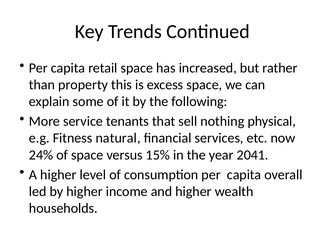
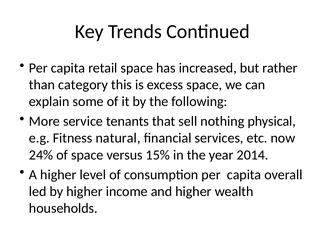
property: property -> category
2041: 2041 -> 2014
